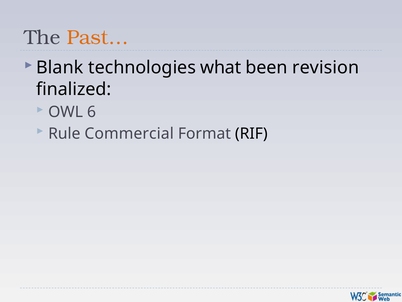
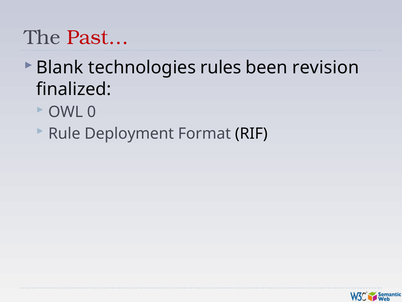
Past… colour: orange -> red
what: what -> rules
6: 6 -> 0
Commercial: Commercial -> Deployment
